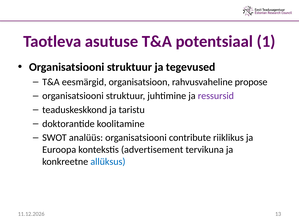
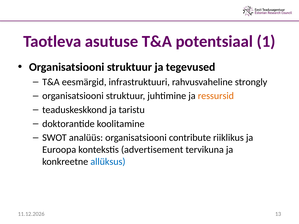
organisatsioon: organisatsioon -> infrastruktuuri
propose: propose -> strongly
ressursid colour: purple -> orange
